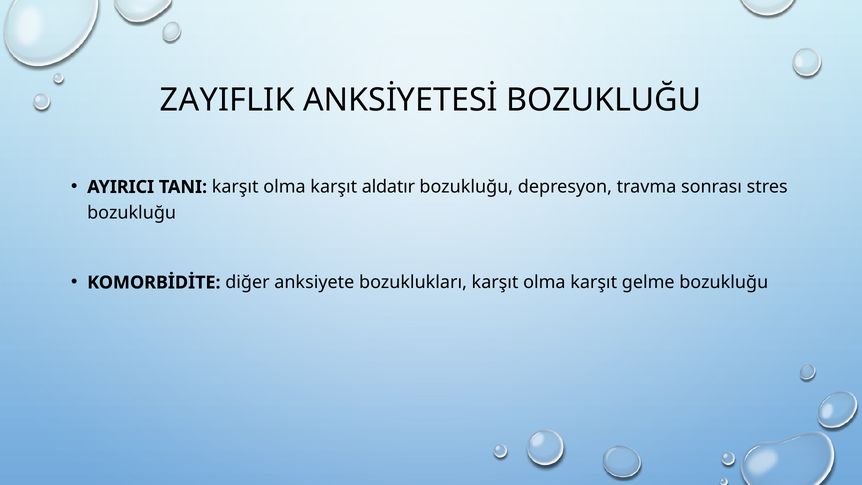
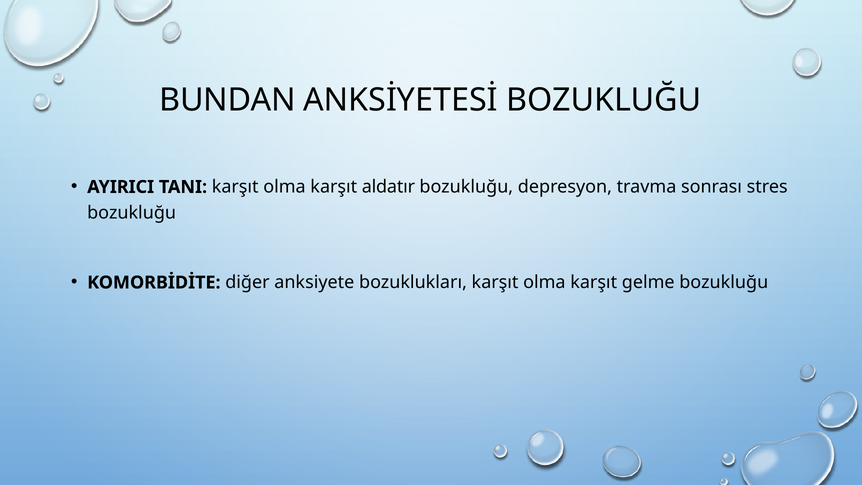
ZAYIFLIK: ZAYIFLIK -> BUNDAN
